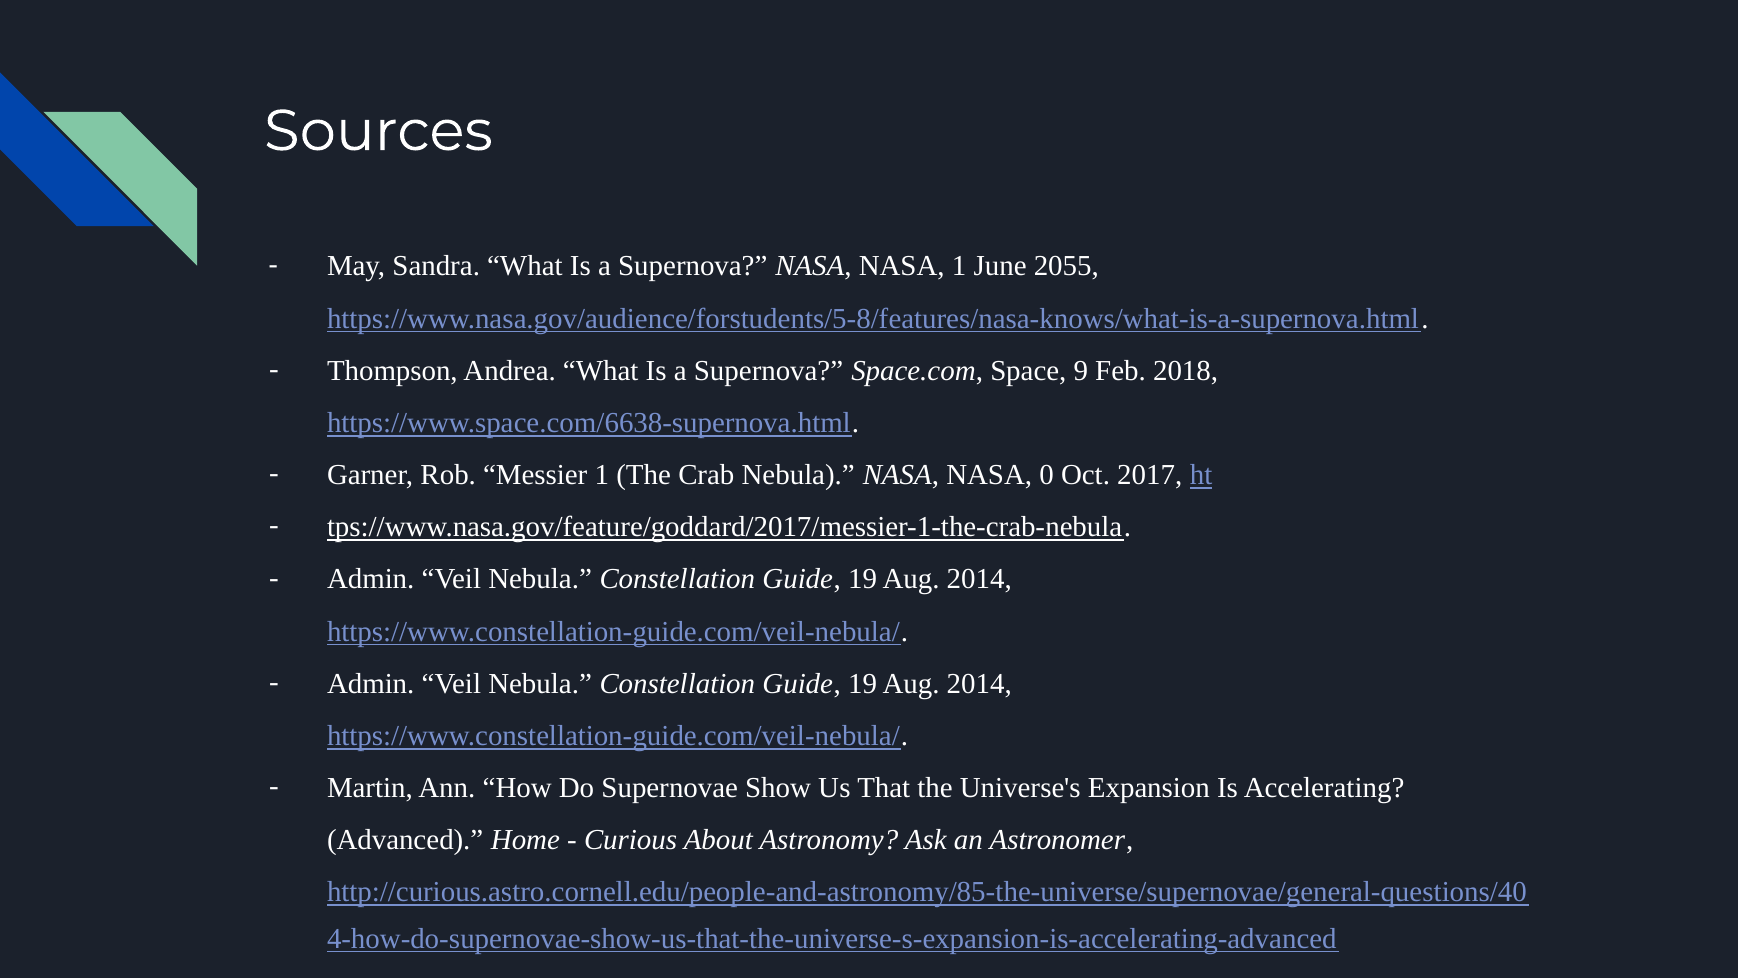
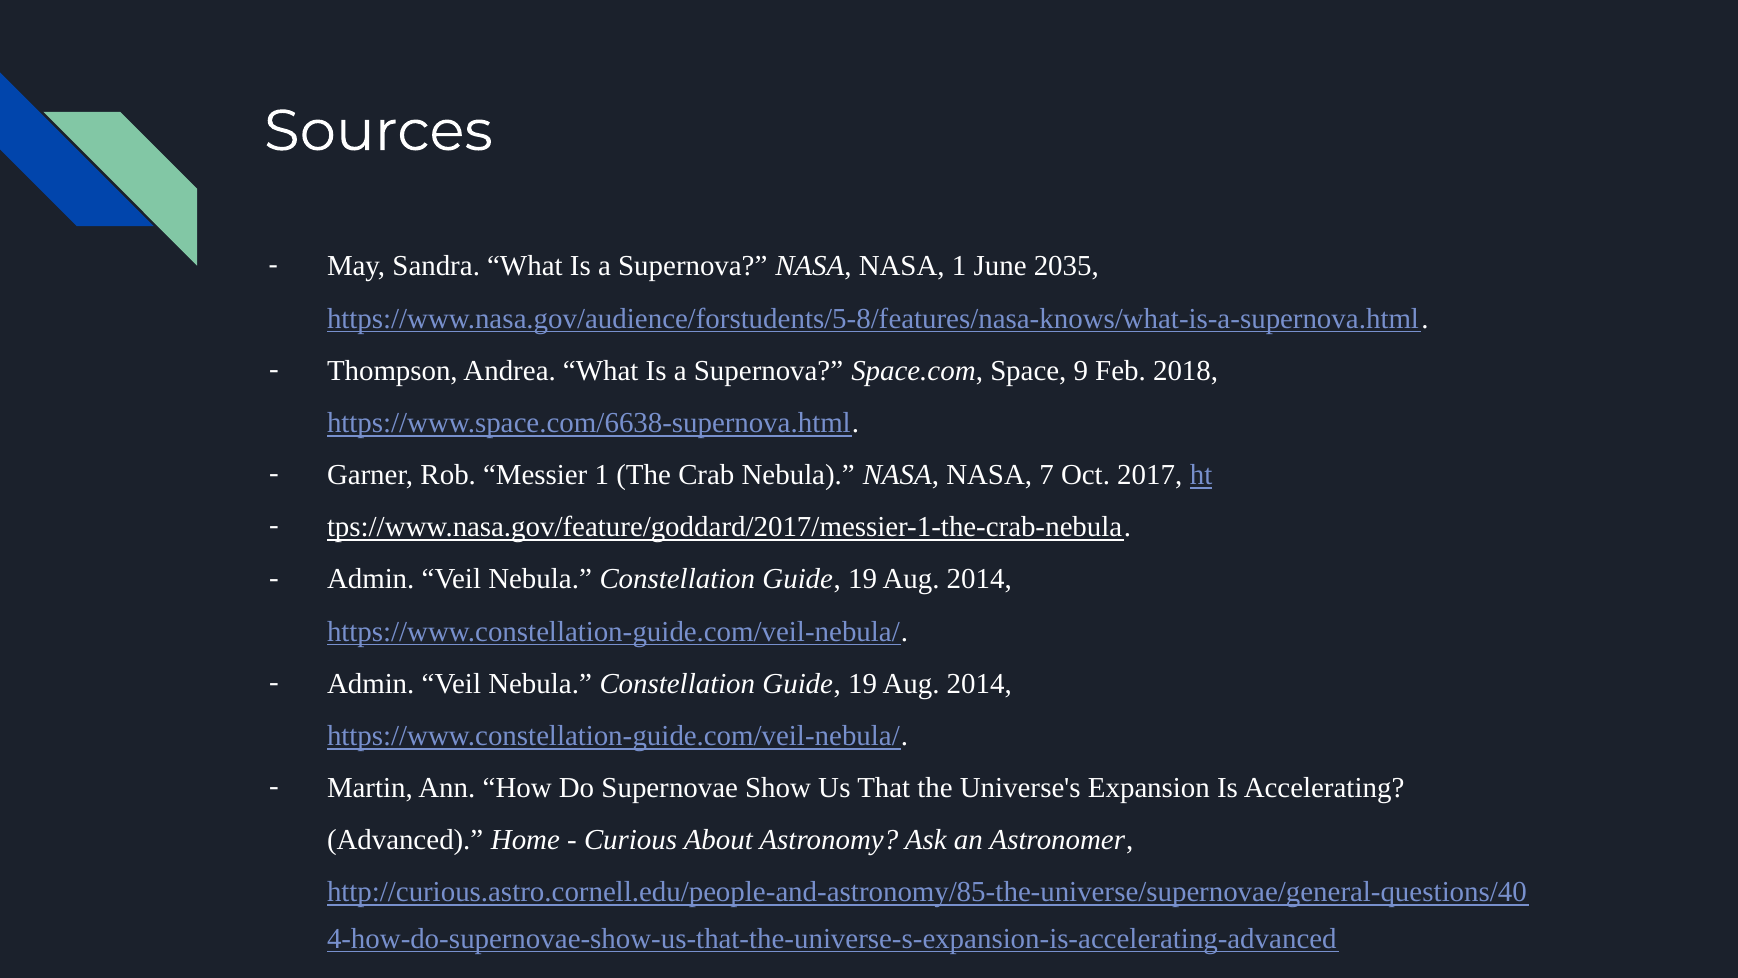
2055: 2055 -> 2035
0: 0 -> 7
